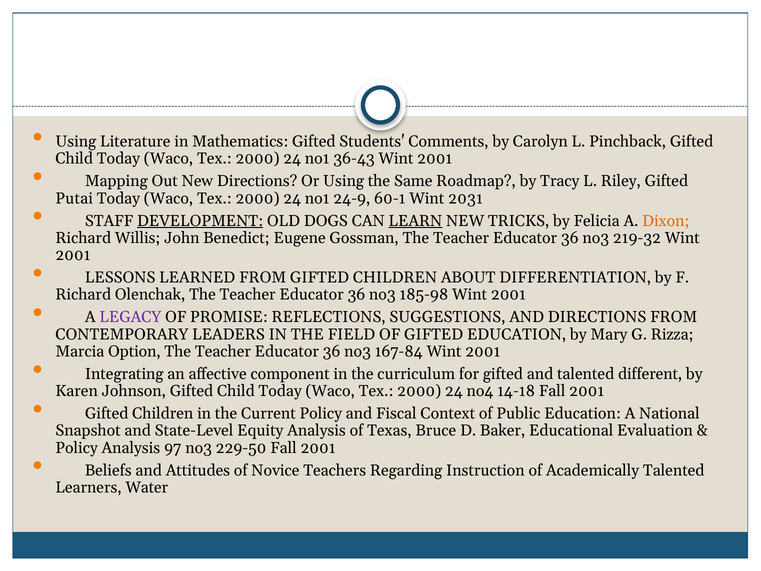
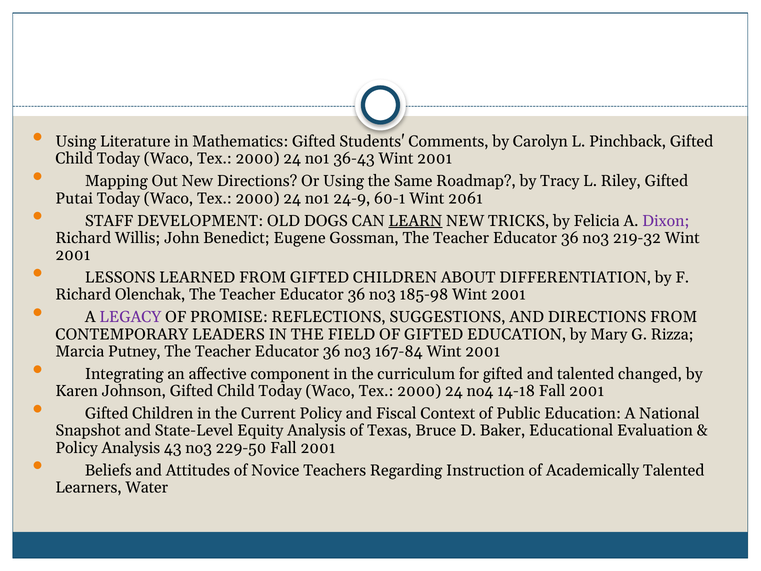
2031: 2031 -> 2061
DEVELOPMENT underline: present -> none
Dixon colour: orange -> purple
Option: Option -> Putney
different: different -> changed
97: 97 -> 43
